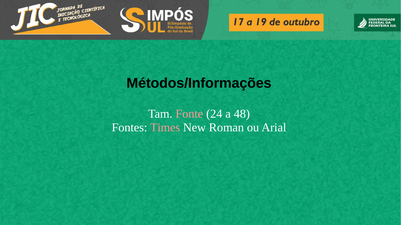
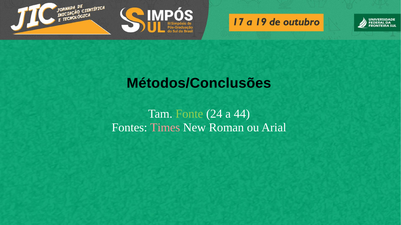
Métodos/Informações: Métodos/Informações -> Métodos/Conclusões
Fonte colour: pink -> light green
48: 48 -> 44
